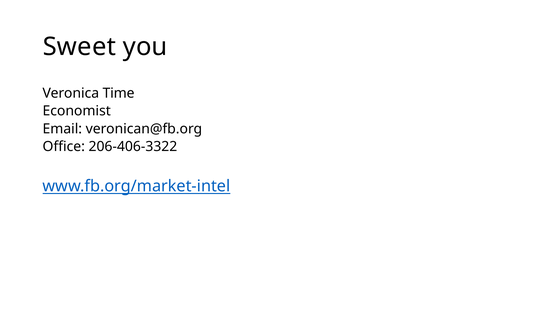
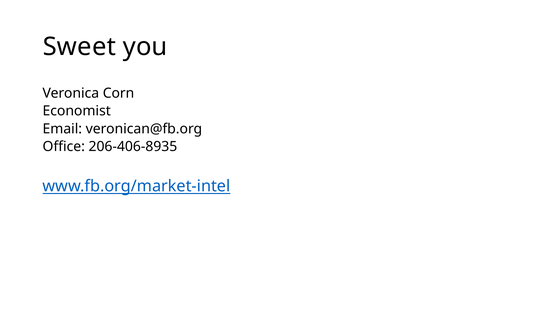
Time: Time -> Corn
206-406-3322: 206-406-3322 -> 206-406-8935
